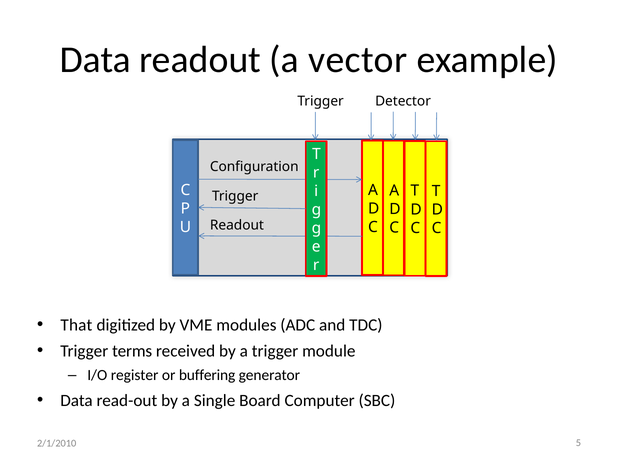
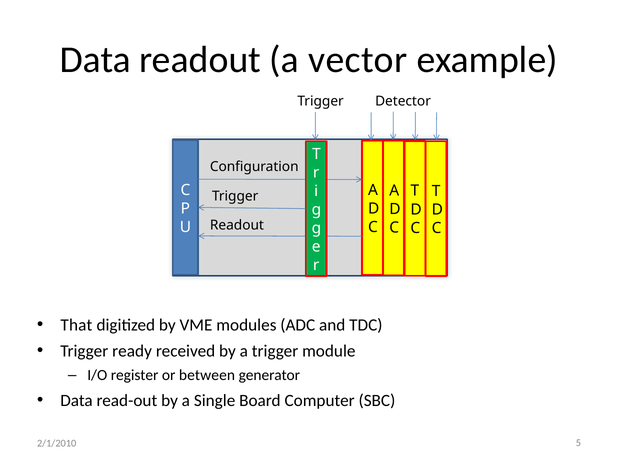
terms: terms -> ready
buffering: buffering -> between
